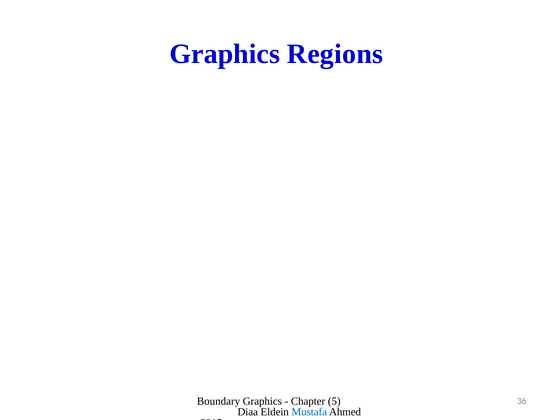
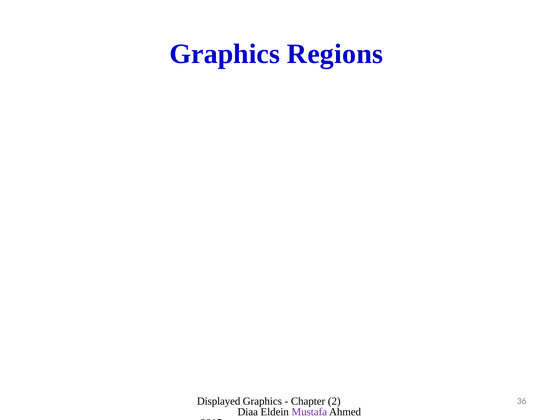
Boundary: Boundary -> Displayed
5: 5 -> 2
Mustafa colour: blue -> purple
